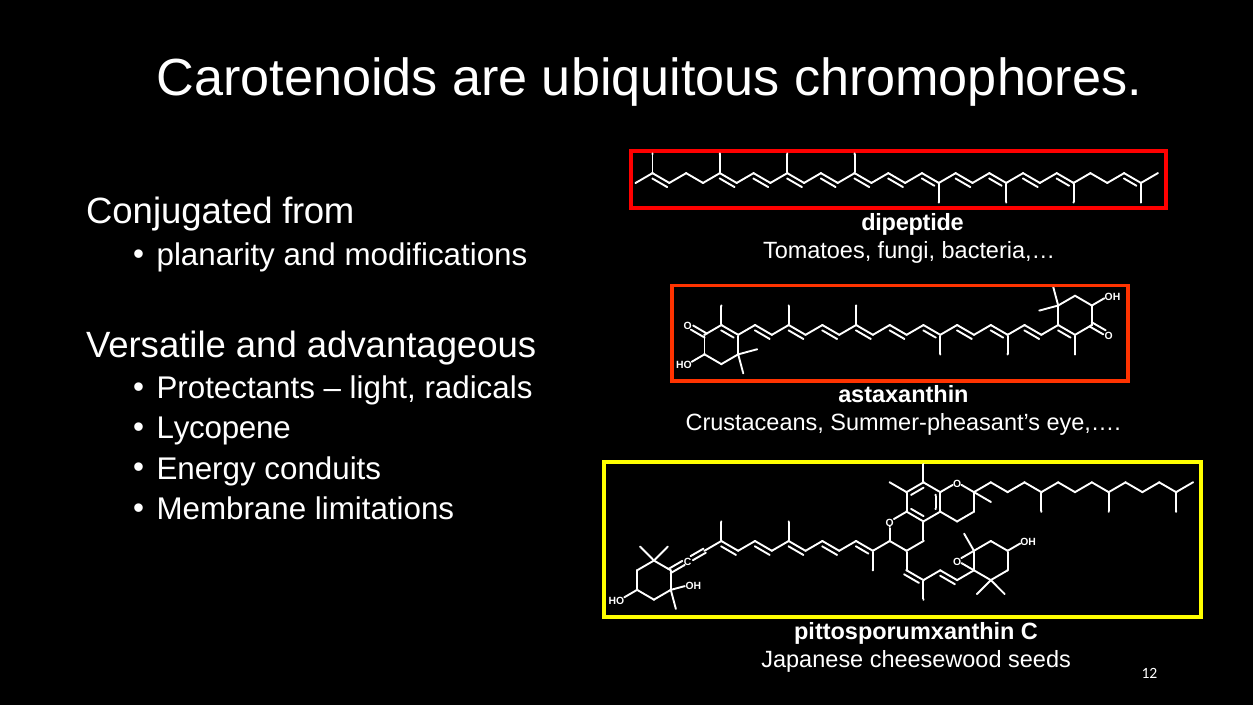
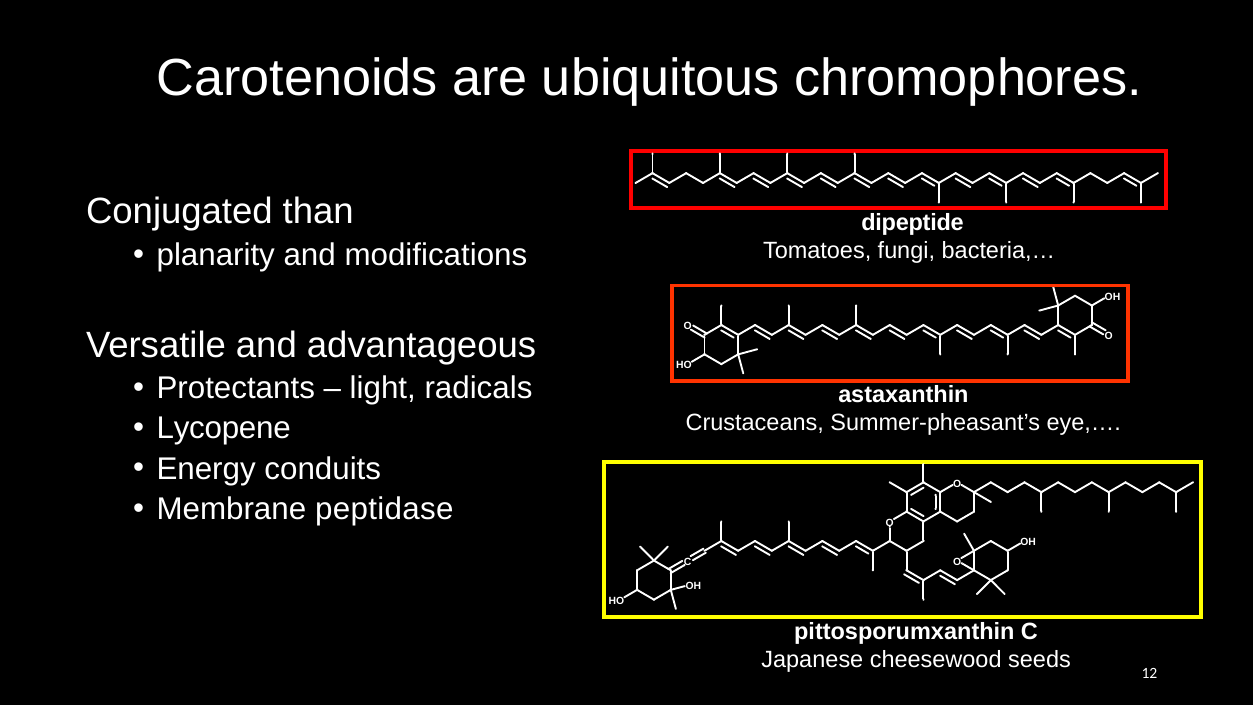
from: from -> than
limitations: limitations -> peptidase
